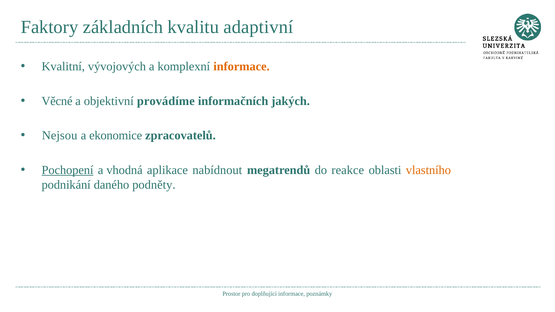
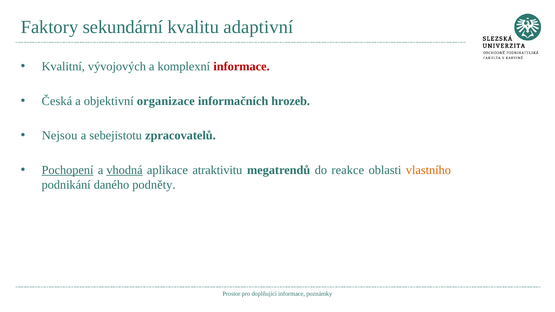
základních: základních -> sekundární
informace at (242, 67) colour: orange -> red
Věcné: Věcné -> Česká
provádíme: provádíme -> organizace
jakých: jakých -> hrozeb
ekonomice: ekonomice -> sebejistotu
vhodná underline: none -> present
nabídnout: nabídnout -> atraktivitu
